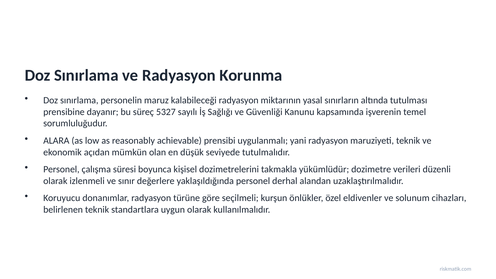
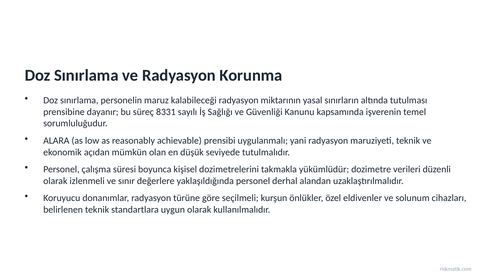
5327: 5327 -> 8331
